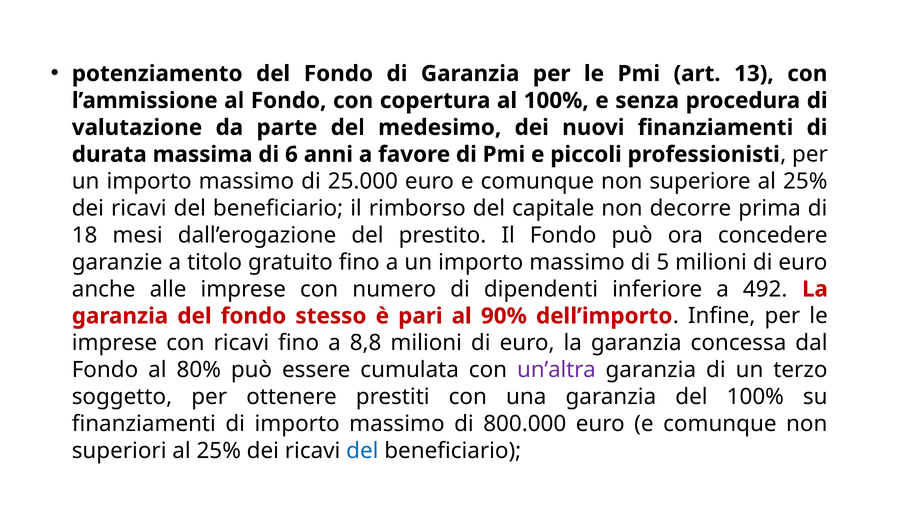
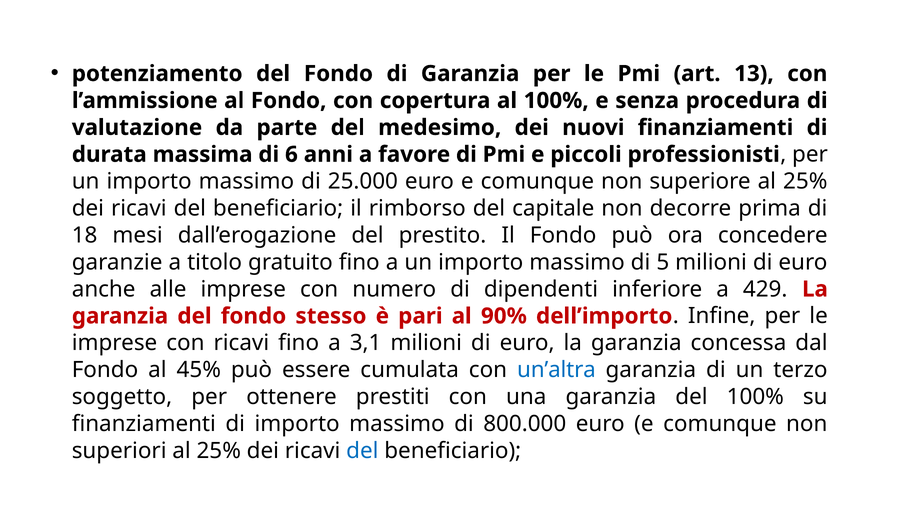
492: 492 -> 429
8,8: 8,8 -> 3,1
80%: 80% -> 45%
un’altra colour: purple -> blue
